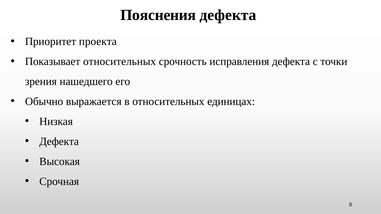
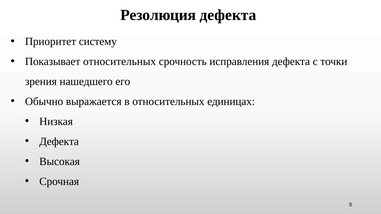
Пояснения: Пояснения -> Резолюция
проекта: проекта -> систему
